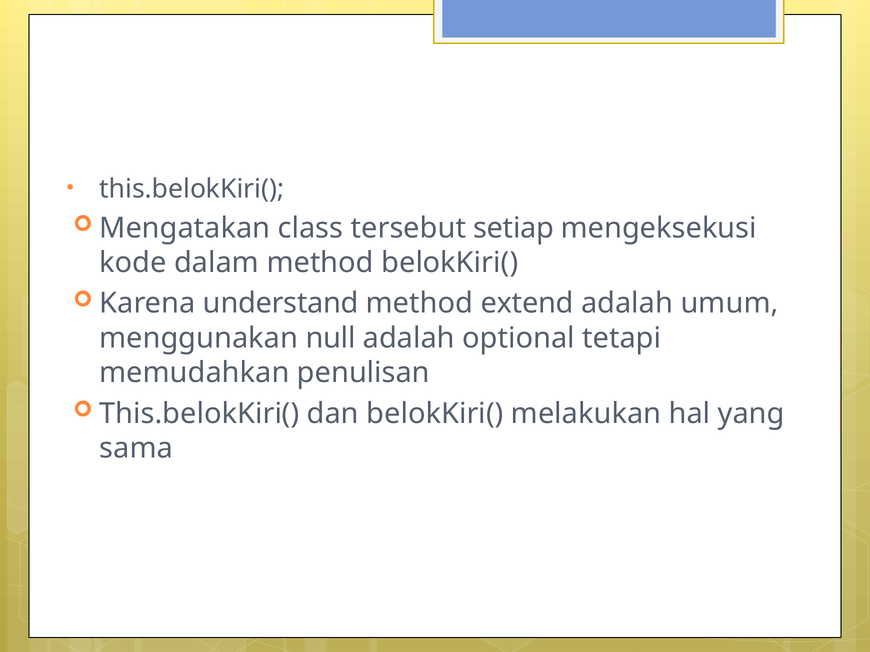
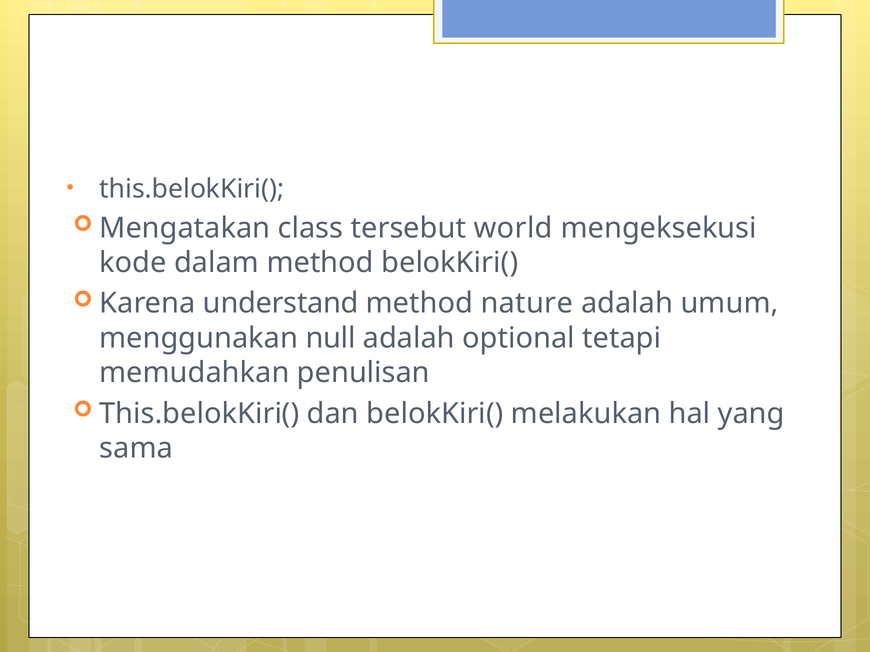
setiap: setiap -> world
extend: extend -> nature
